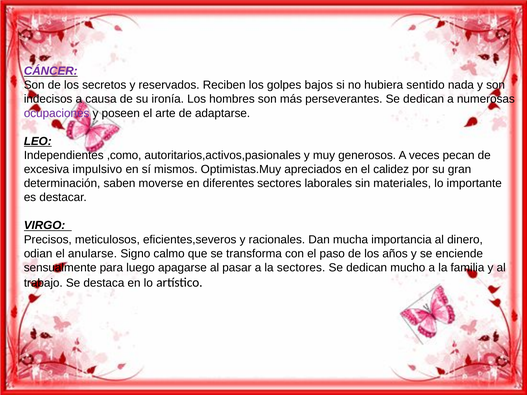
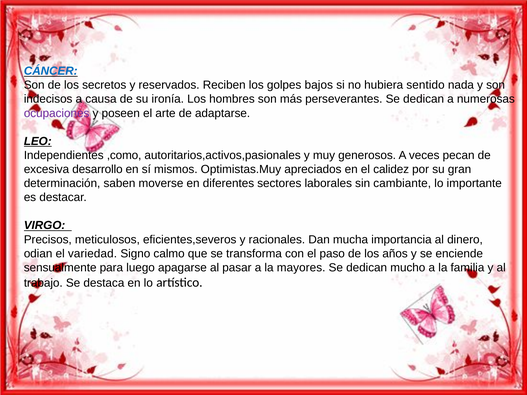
CÁNCER colour: purple -> blue
impulsivo: impulsivo -> desarrollo
materiales: materiales -> cambiante
anularse: anularse -> variedad
la sectores: sectores -> mayores
